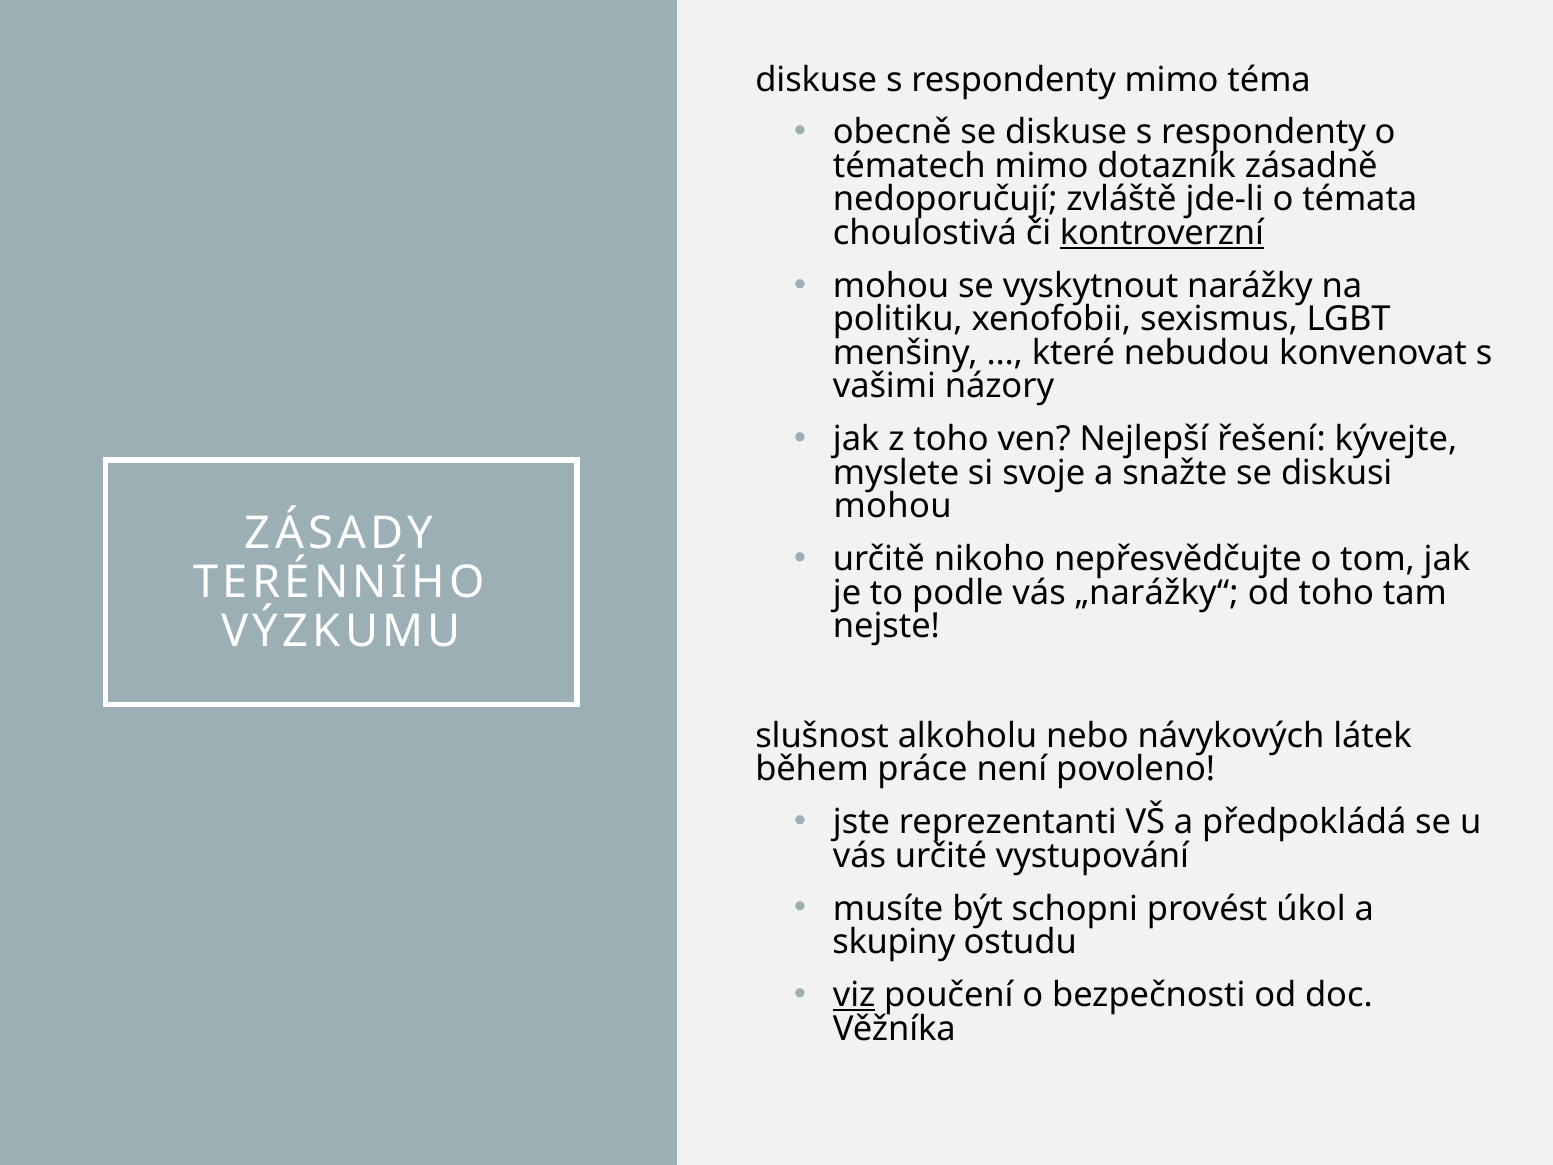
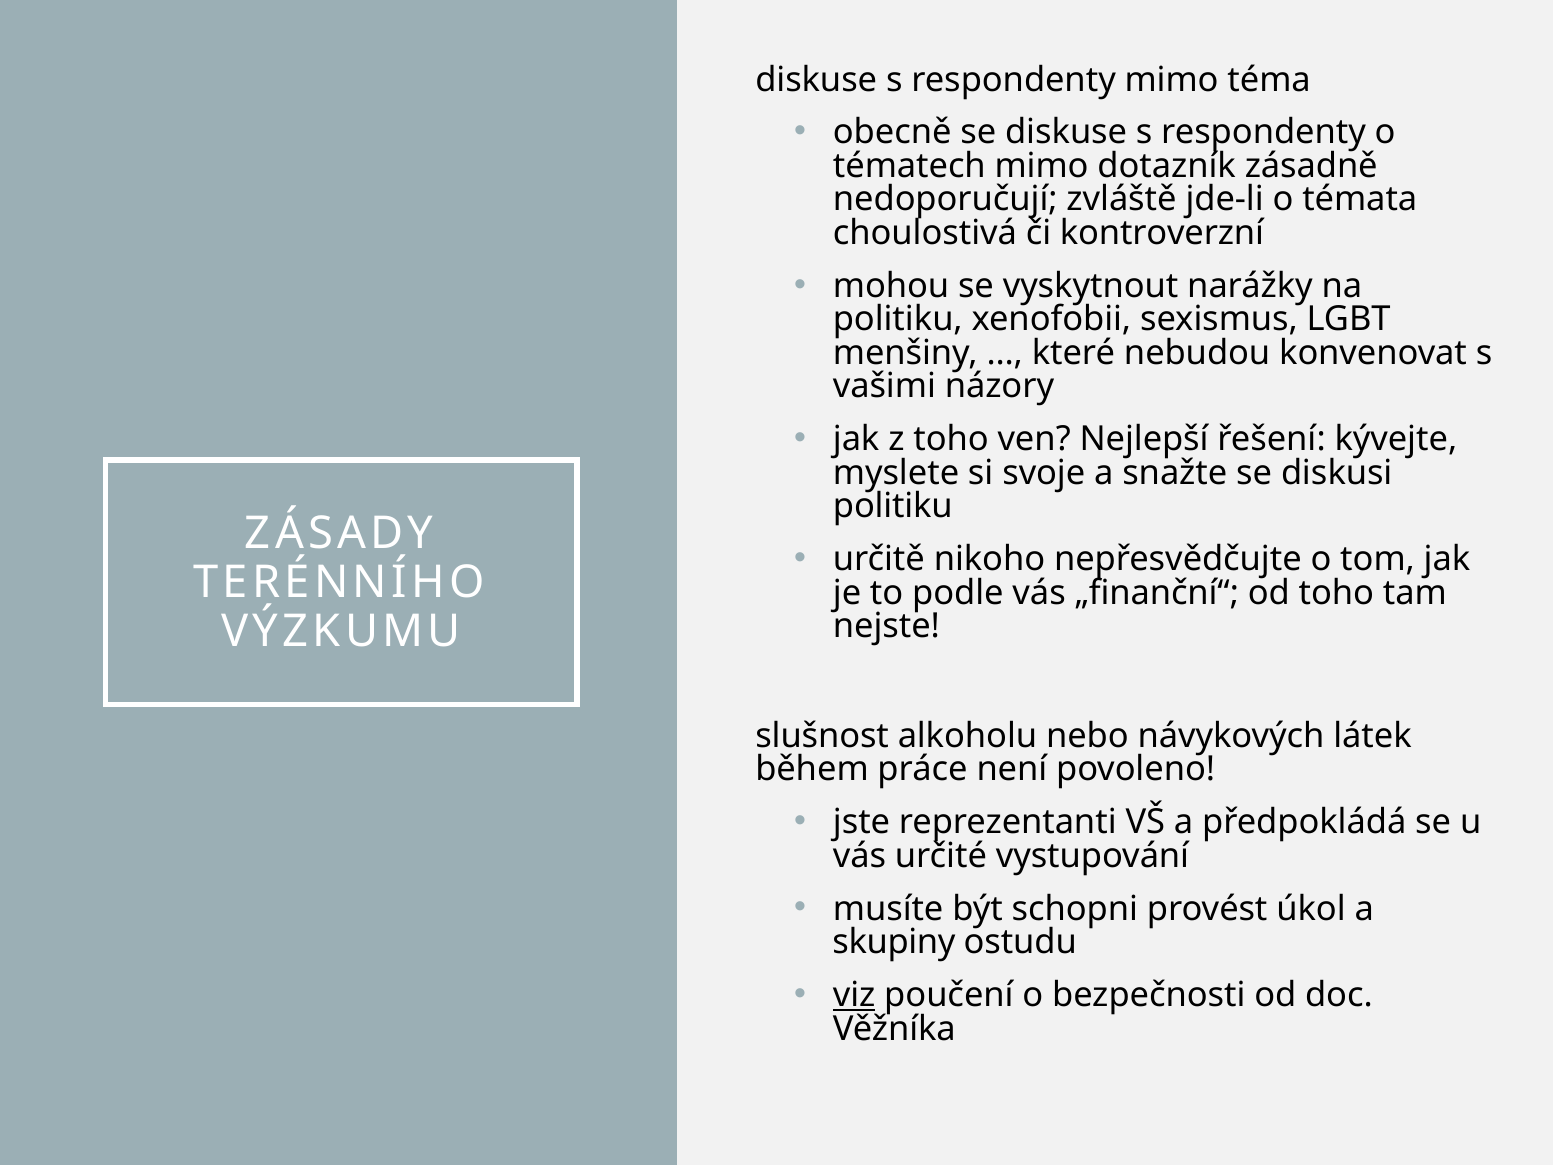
kontroverzní underline: present -> none
mohou at (893, 506): mohou -> politiku
„narážky“: „narážky“ -> „finanční“
